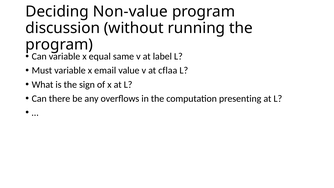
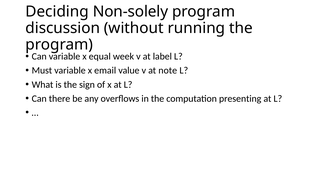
Non-value: Non-value -> Non-solely
same: same -> week
cflaa: cflaa -> note
